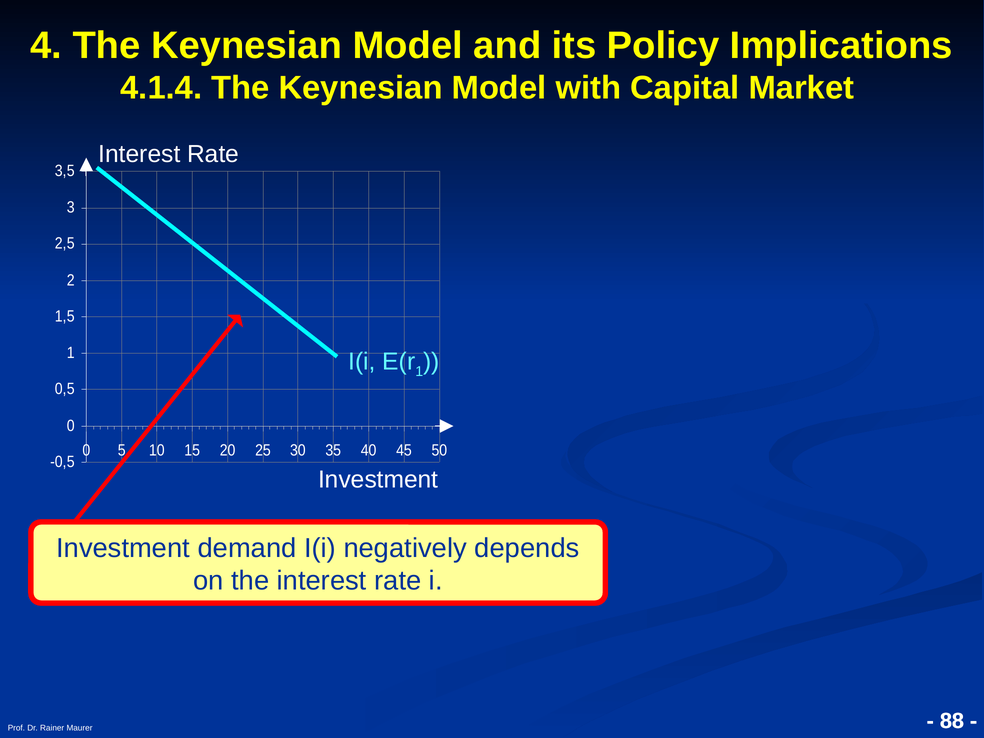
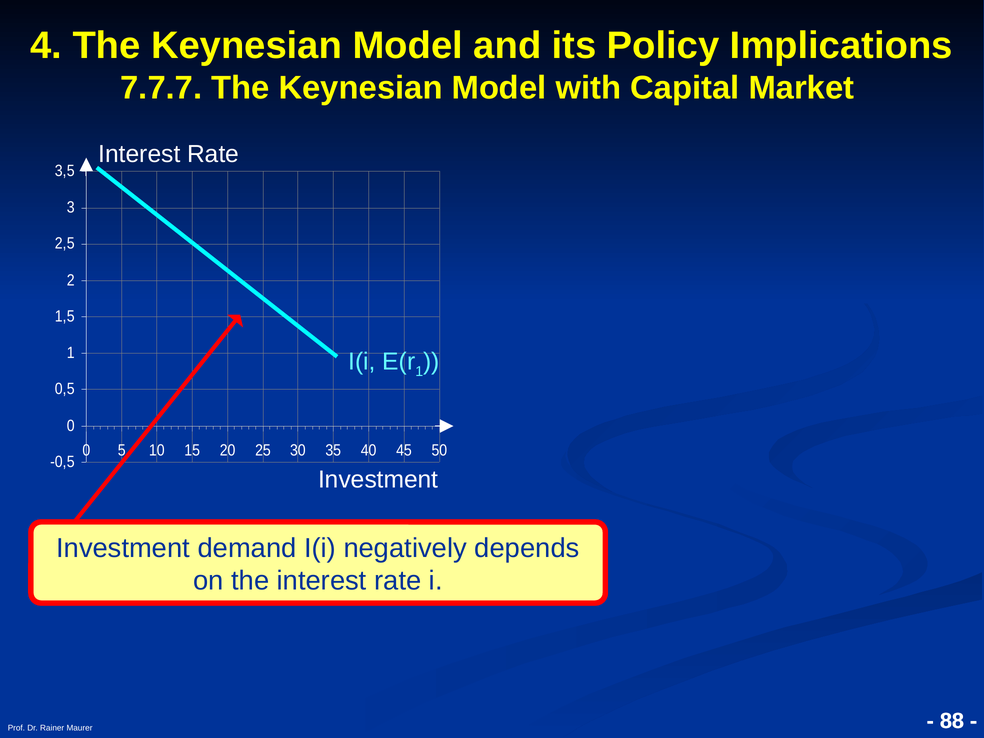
4.1.4: 4.1.4 -> 7.7.7
